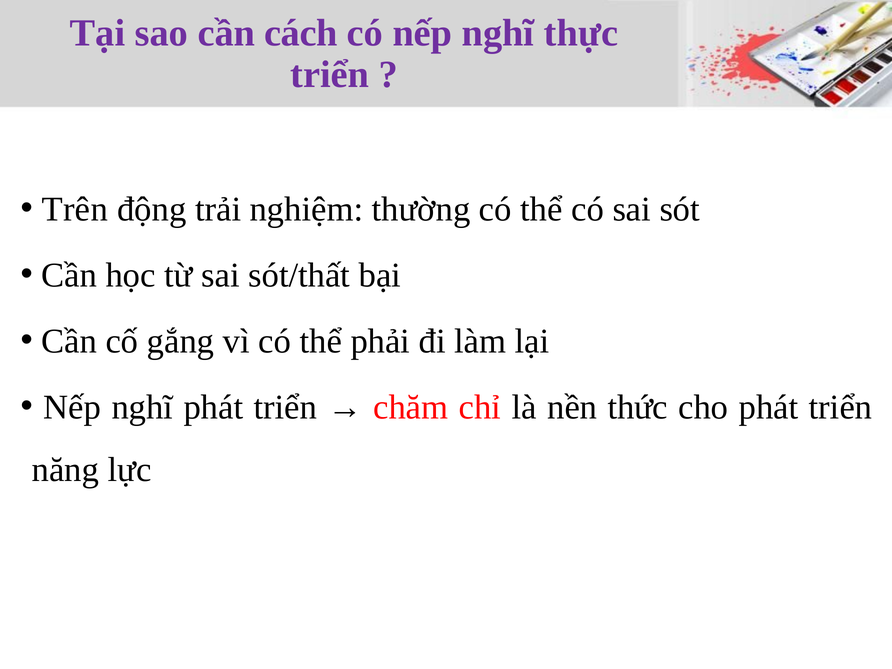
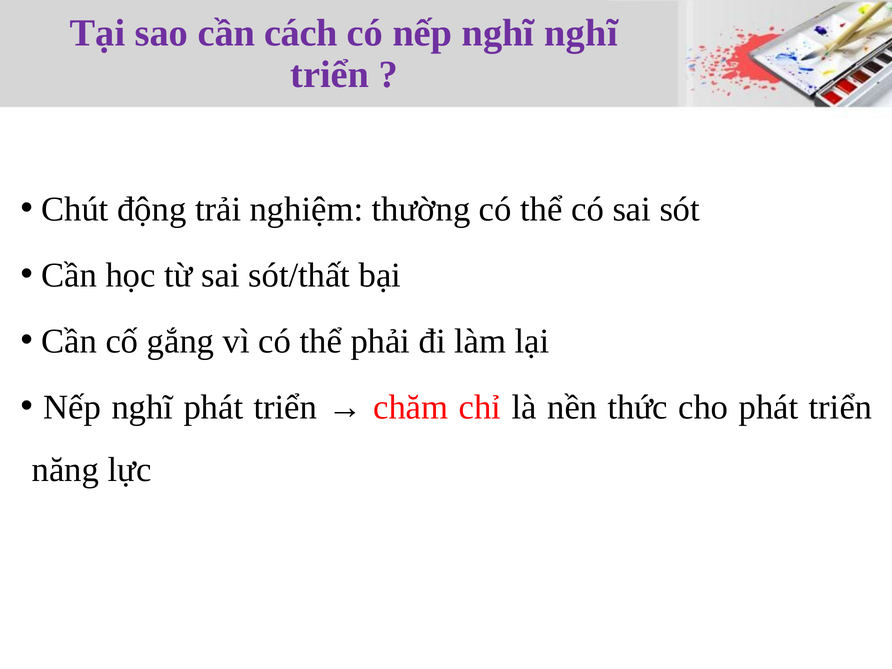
nghĩ thực: thực -> nghĩ
Trên: Trên -> Chút
